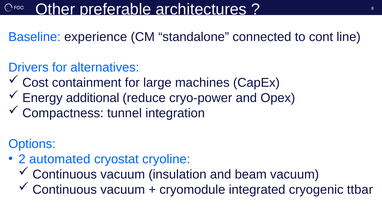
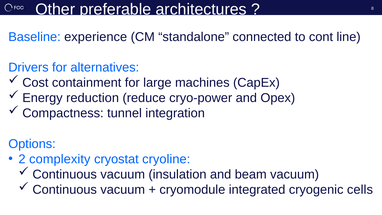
additional: additional -> reduction
automated: automated -> complexity
ttbar: ttbar -> cells
